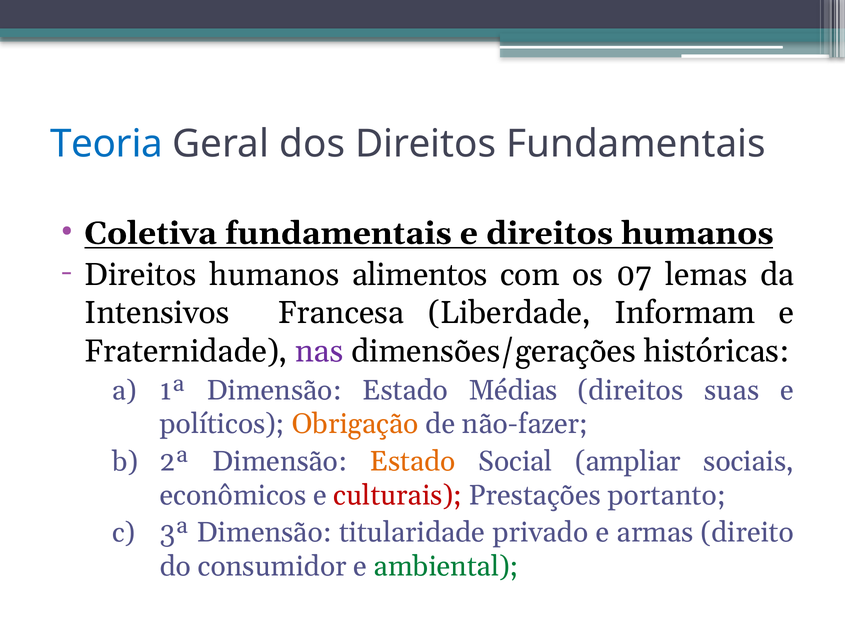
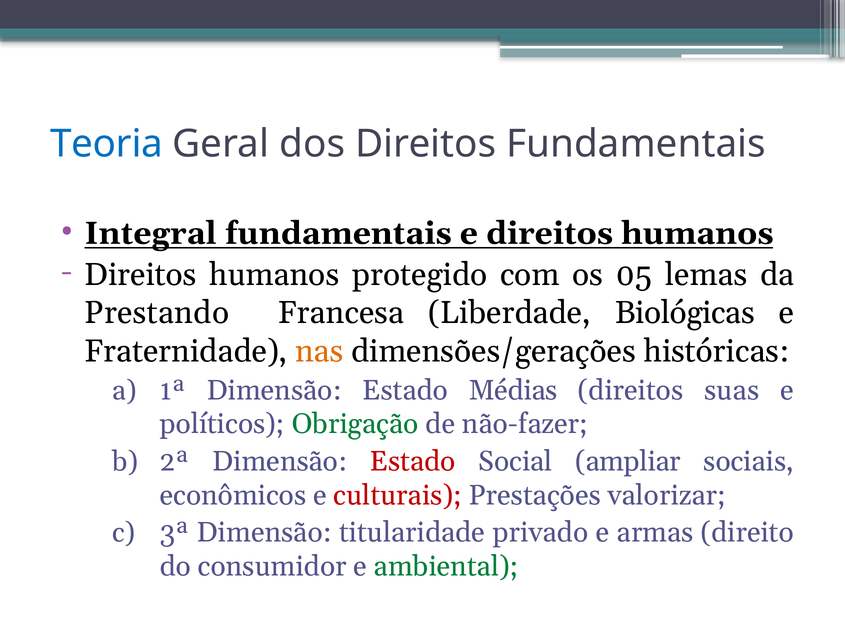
Coletiva: Coletiva -> Integral
alimentos: alimentos -> protegido
07: 07 -> 05
Intensivos: Intensivos -> Prestando
Informam: Informam -> Biológicas
nas colour: purple -> orange
Obrigação colour: orange -> green
Estado at (413, 461) colour: orange -> red
portanto: portanto -> valorizar
